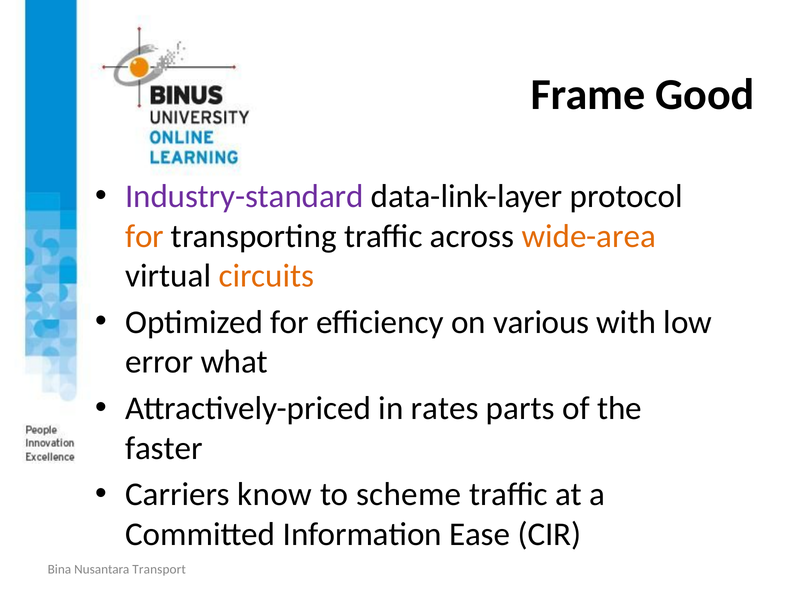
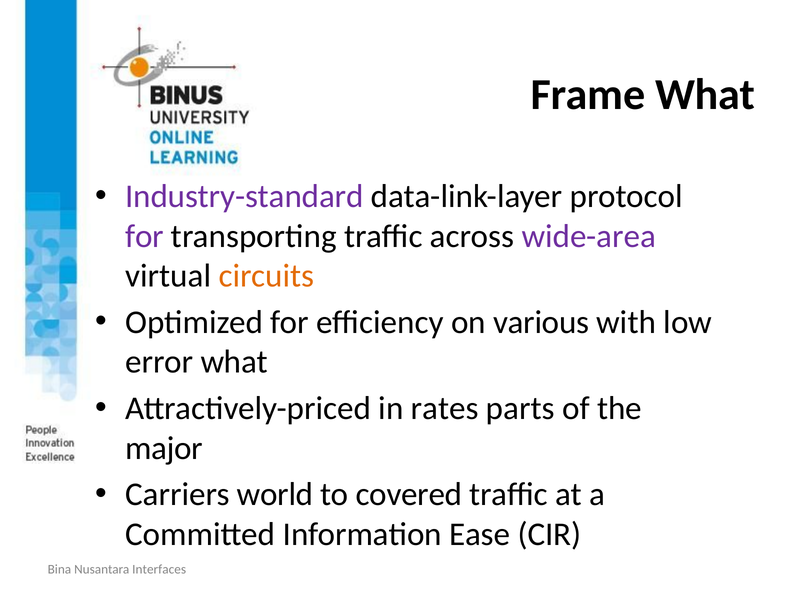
Frame Good: Good -> What
for at (144, 236) colour: orange -> purple
wide-area colour: orange -> purple
faster: faster -> major
know: know -> world
scheme: scheme -> covered
Transport: Transport -> Interfaces
